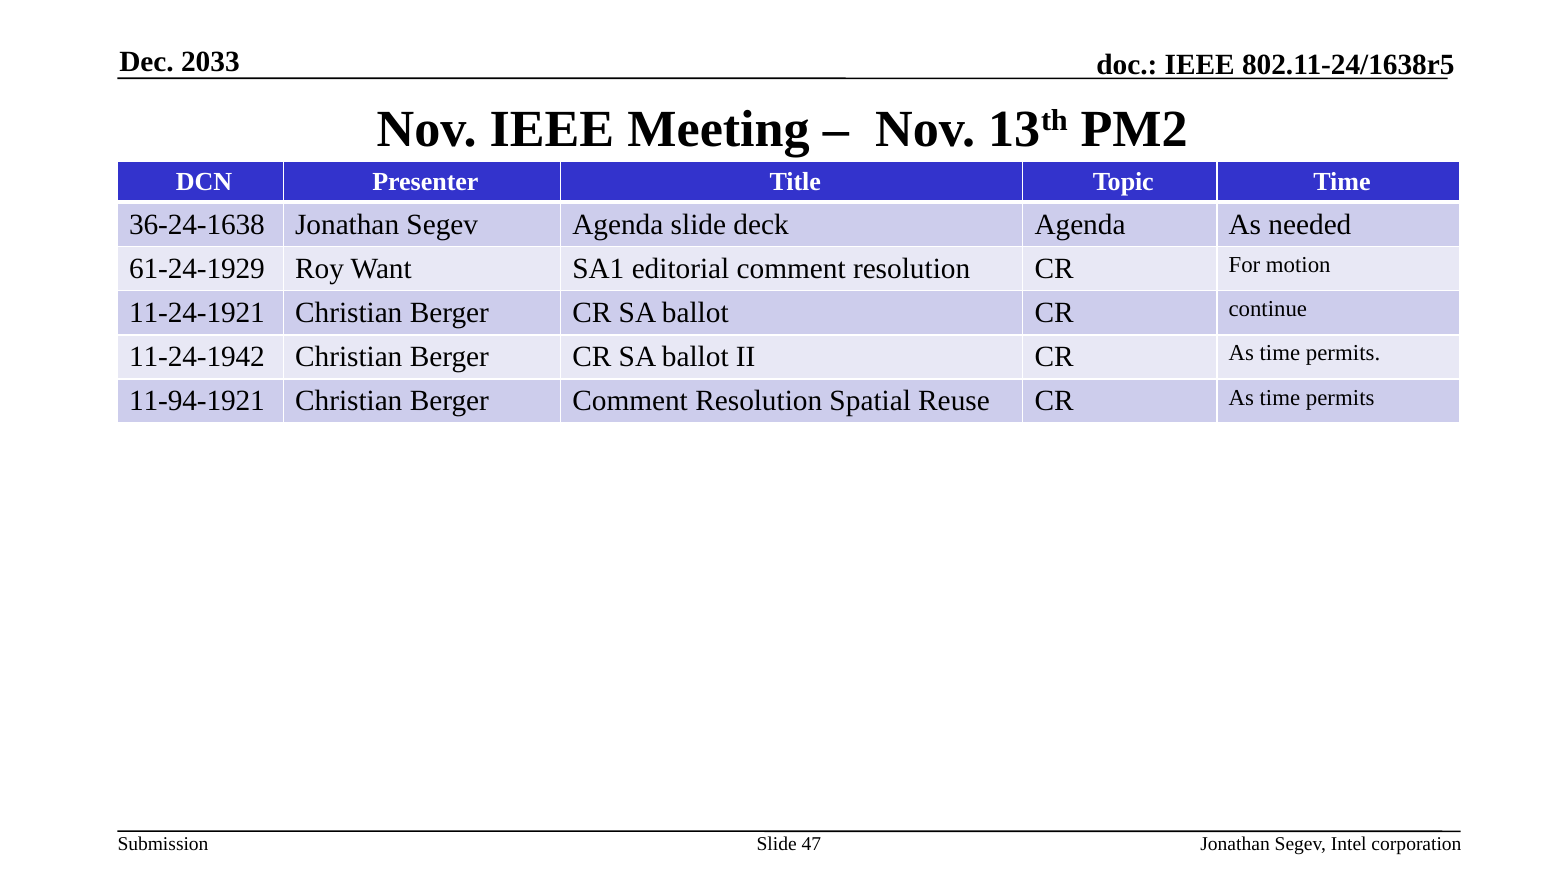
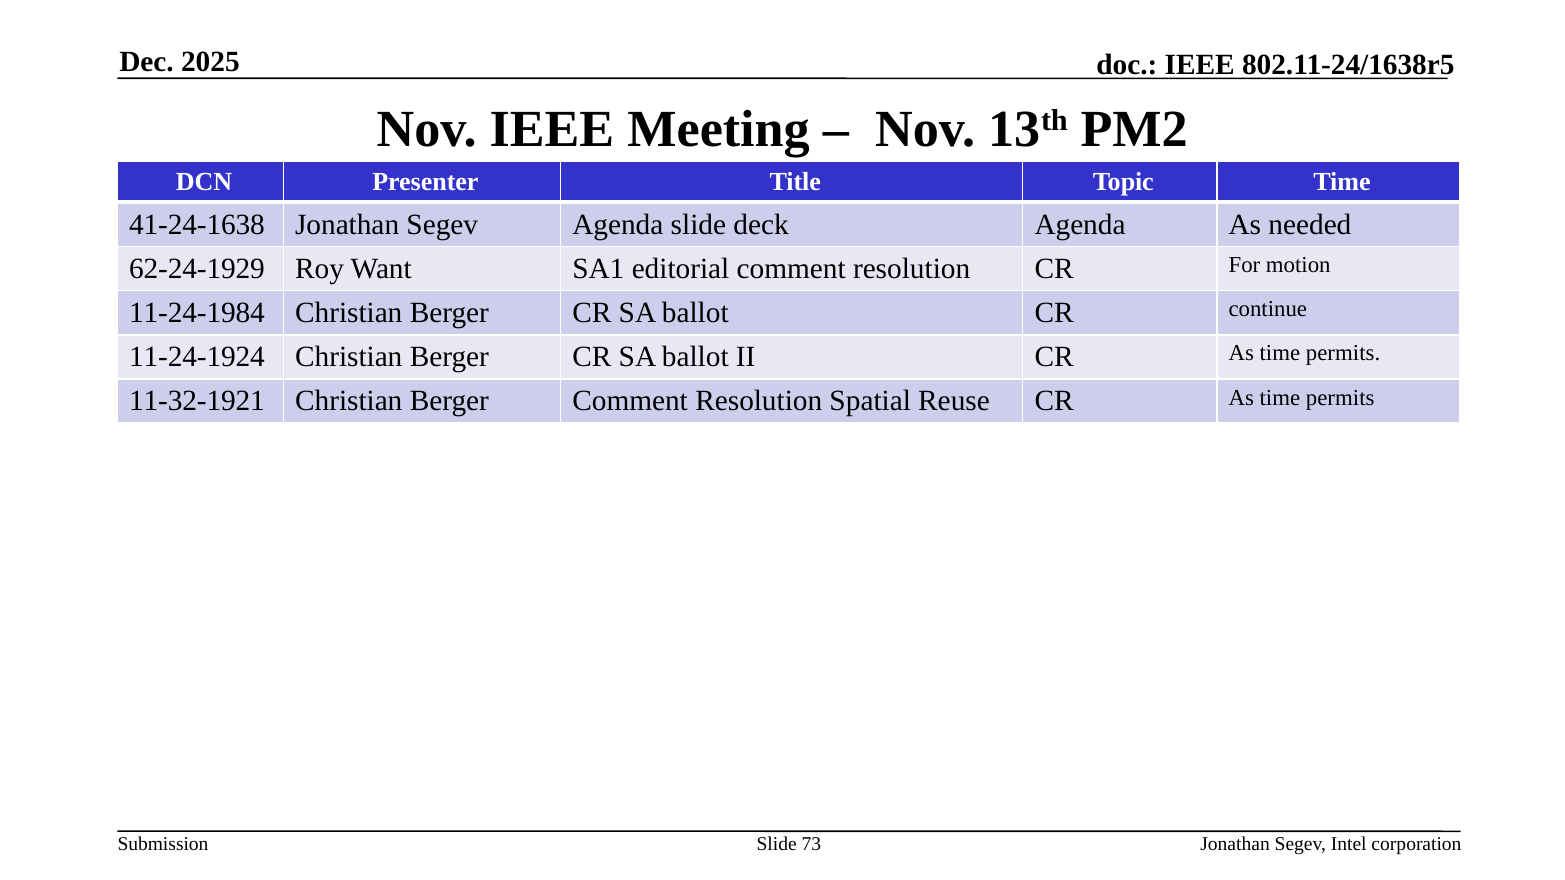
2033: 2033 -> 2025
36-24-1638: 36-24-1638 -> 41-24-1638
61-24-1929: 61-24-1929 -> 62-24-1929
11-24-1921: 11-24-1921 -> 11-24-1984
11-24-1942: 11-24-1942 -> 11-24-1924
11-94-1921: 11-94-1921 -> 11-32-1921
47: 47 -> 73
